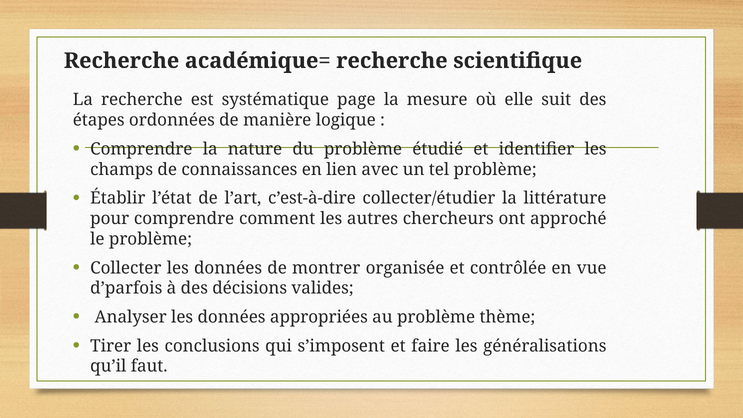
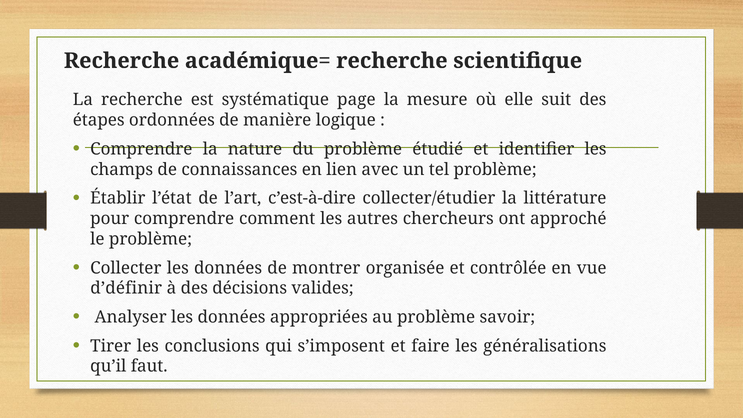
d’parfois: d’parfois -> d’définir
thème: thème -> savoir
